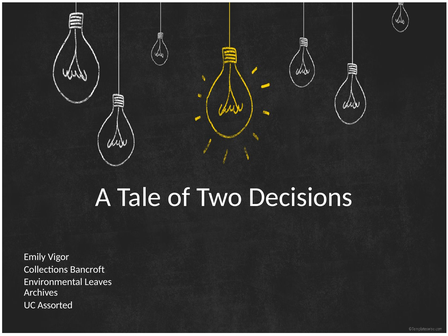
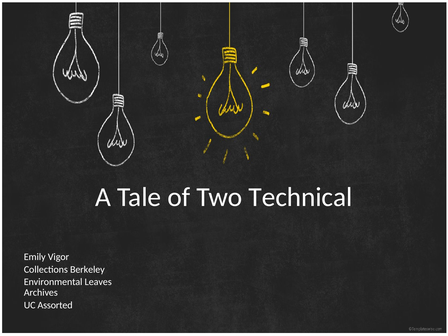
Decisions: Decisions -> Technical
Bancroft: Bancroft -> Berkeley
